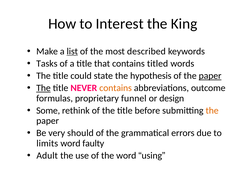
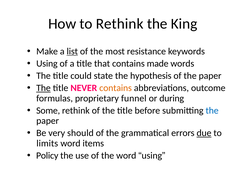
to Interest: Interest -> Rethink
described: described -> resistance
Tasks at (47, 64): Tasks -> Using
titled: titled -> made
paper at (210, 76) underline: present -> none
design: design -> during
the at (212, 111) colour: orange -> blue
due underline: none -> present
faulty: faulty -> items
Adult: Adult -> Policy
